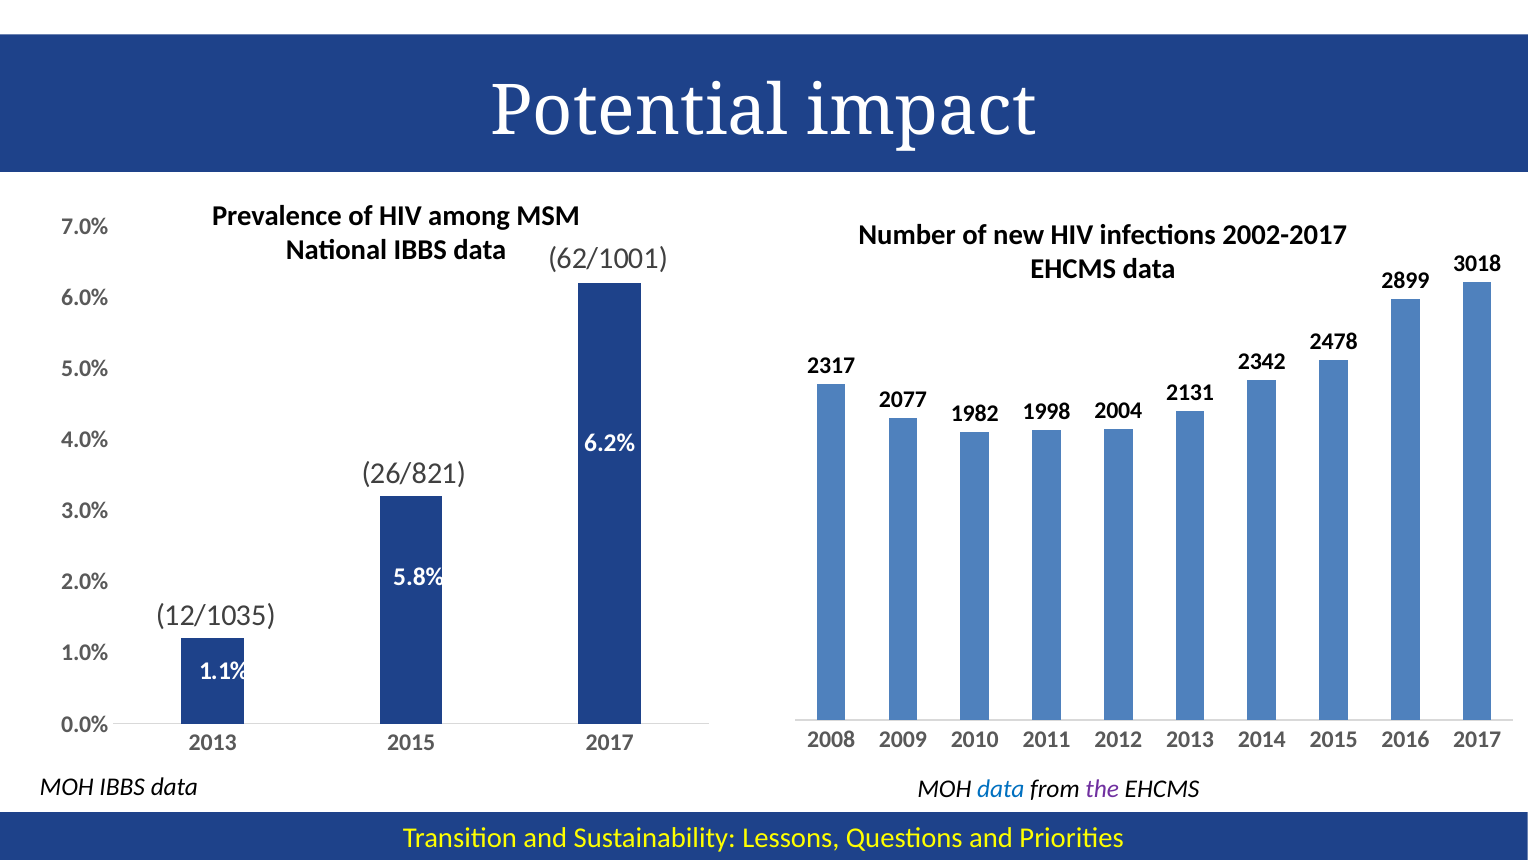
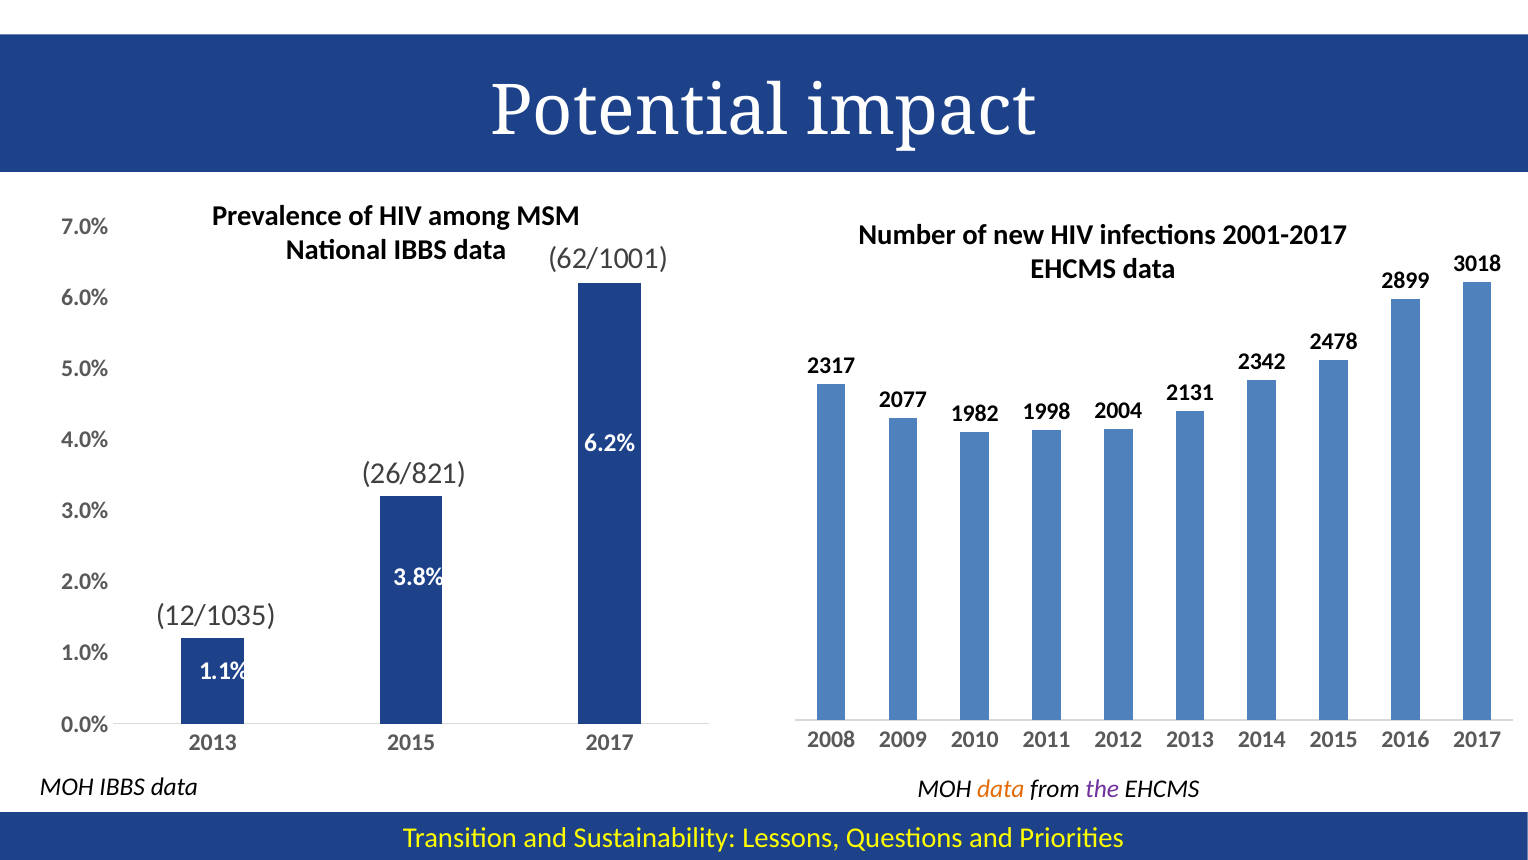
2002-2017: 2002-2017 -> 2001-2017
5.8%: 5.8% -> 3.8%
data at (1001, 788) colour: blue -> orange
